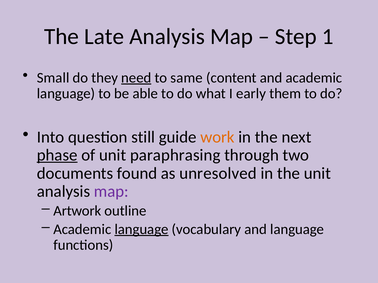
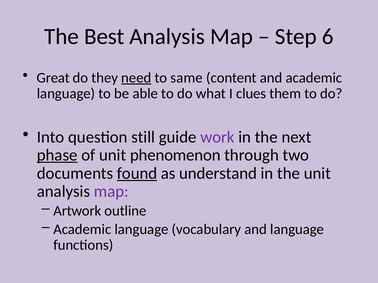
Late: Late -> Best
1: 1 -> 6
Small: Small -> Great
early: early -> clues
work colour: orange -> purple
paraphrasing: paraphrasing -> phenomenon
found underline: none -> present
unresolved: unresolved -> understand
language at (142, 230) underline: present -> none
